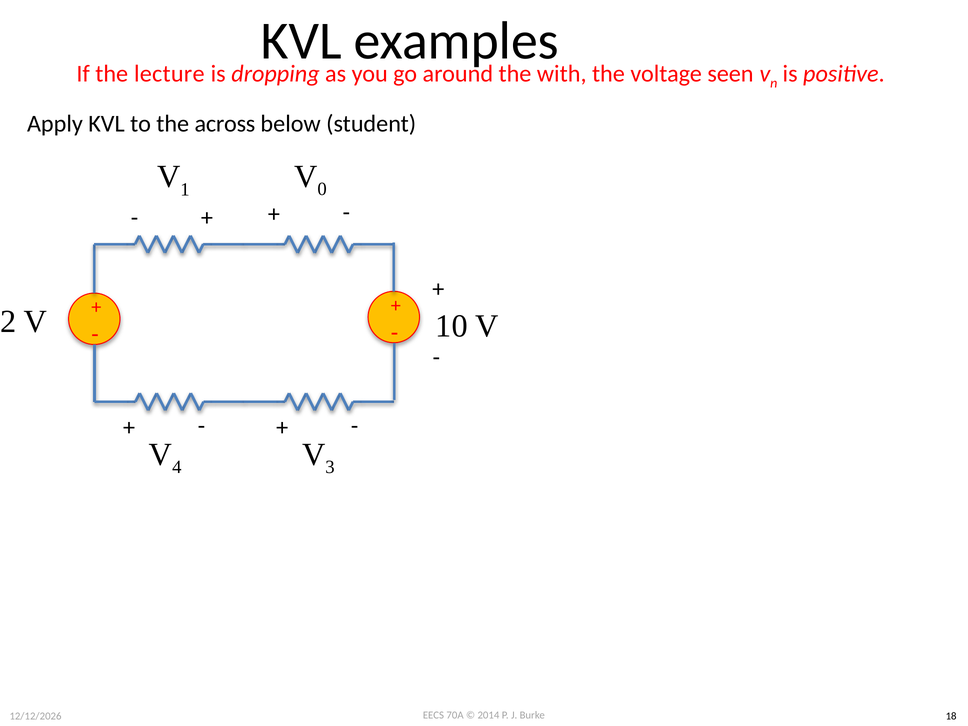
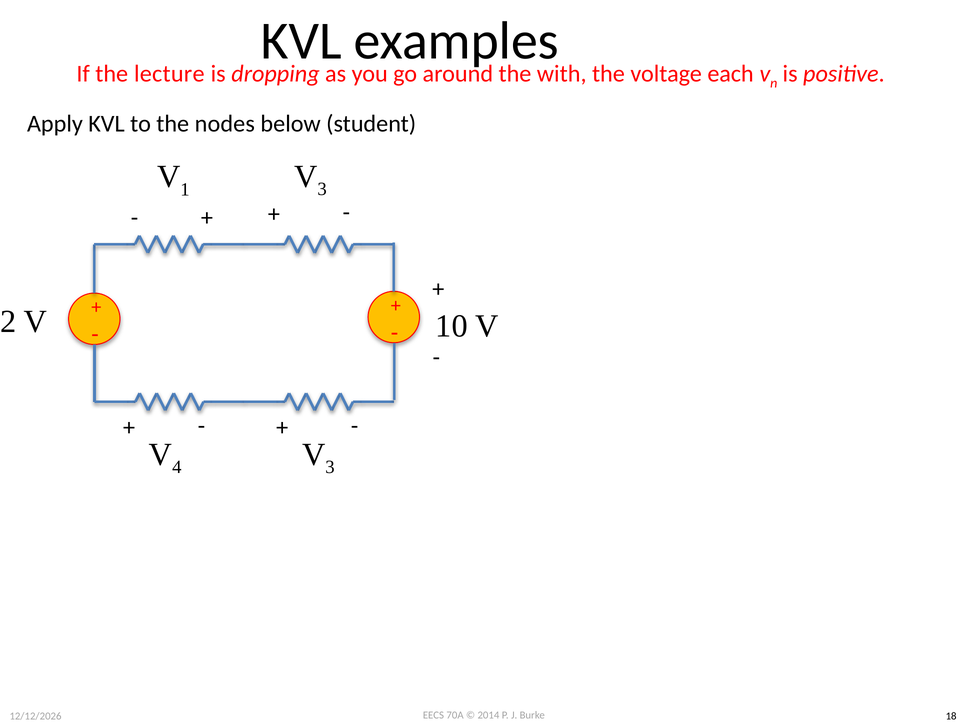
seen: seen -> each
across: across -> nodes
0 at (322, 189): 0 -> 3
